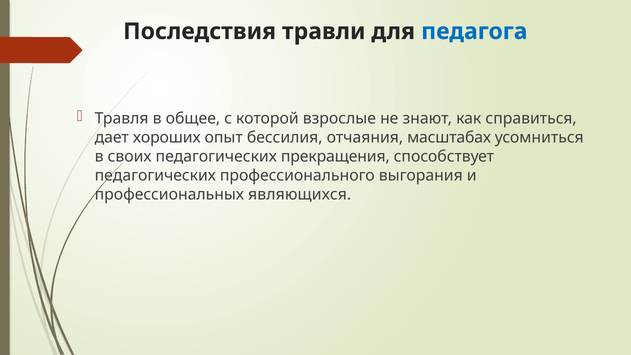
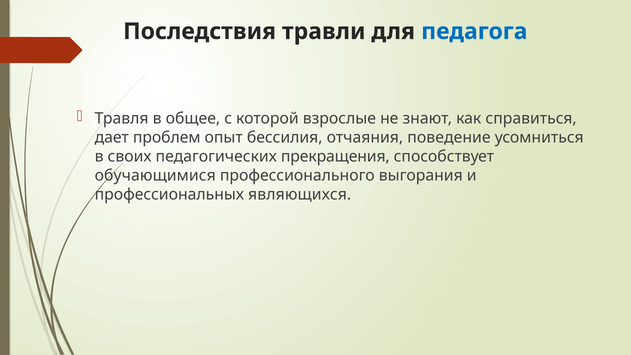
хороших: хороших -> проблем
масштабах: масштабах -> поведение
педагогических at (155, 175): педагогических -> обучающимися
